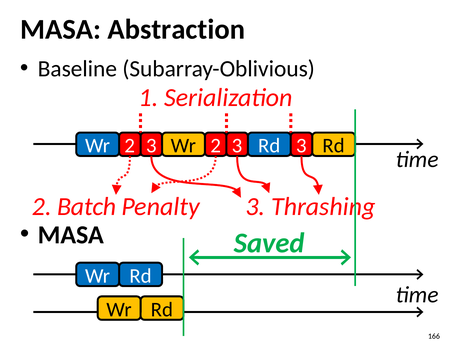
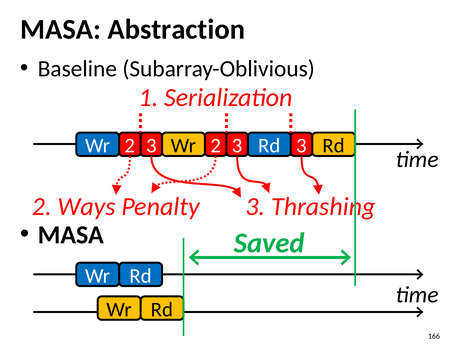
Batch: Batch -> Ways
